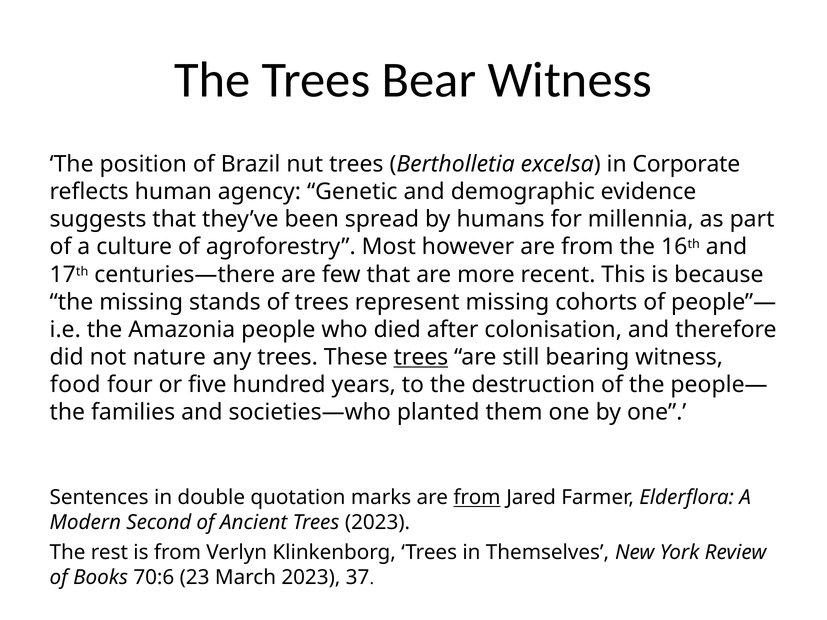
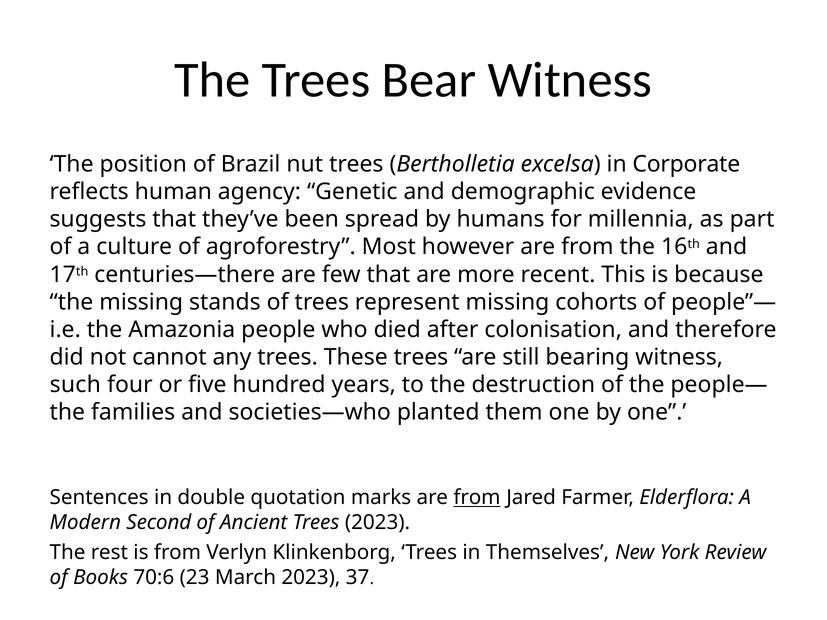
nature: nature -> cannot
trees at (421, 357) underline: present -> none
food: food -> such
